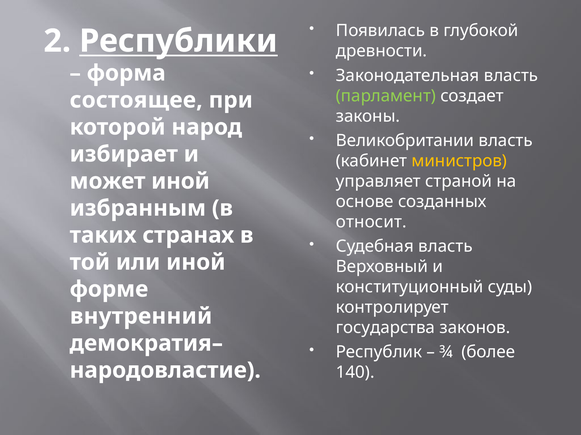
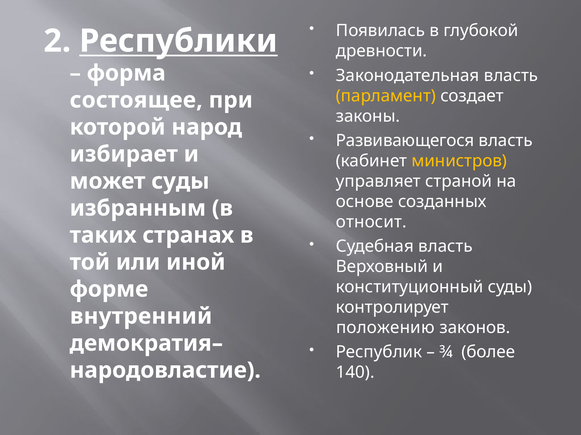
парламент colour: light green -> yellow
Великобритании: Великобритании -> Развивающегося
может иной: иной -> суды
государства: государства -> положению
